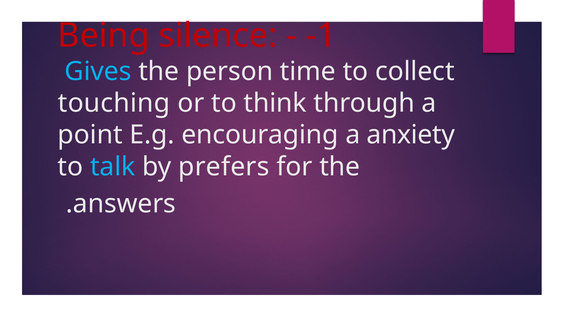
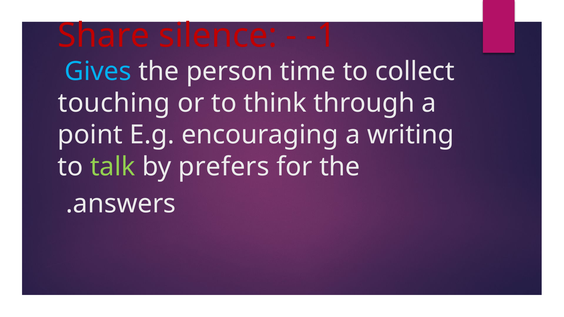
Being: Being -> Share
anxiety: anxiety -> writing
talk colour: light blue -> light green
